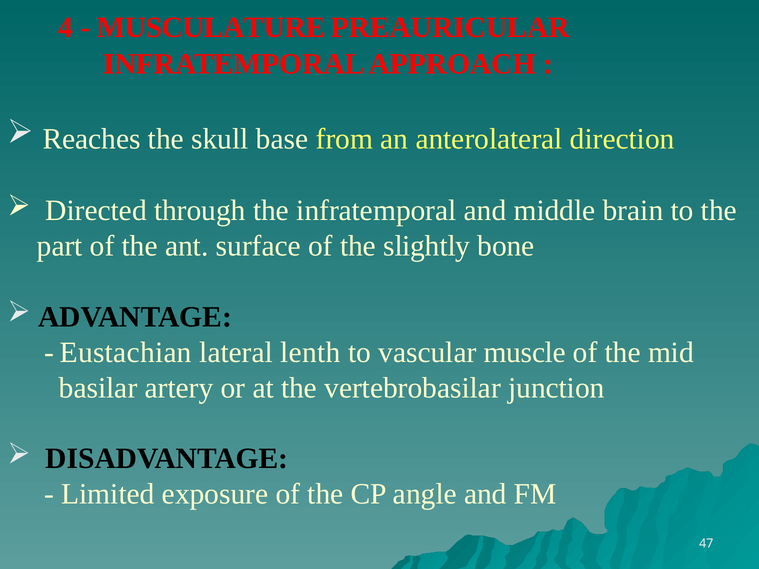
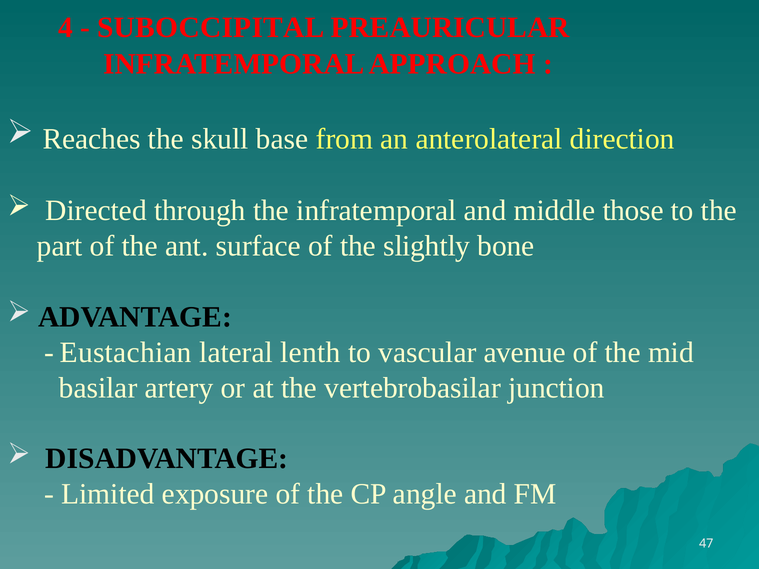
MUSCULATURE: MUSCULATURE -> SUBOCCIPITAL
brain: brain -> those
muscle: muscle -> avenue
